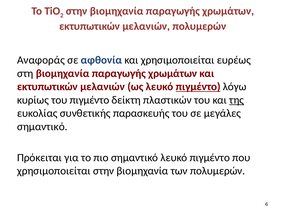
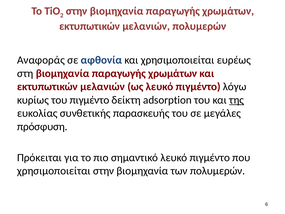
πιγμέντο at (198, 87) underline: present -> none
πλαστικών: πλαστικών -> adsorption
σημαντικό at (42, 126): σημαντικό -> πρόσφυση
